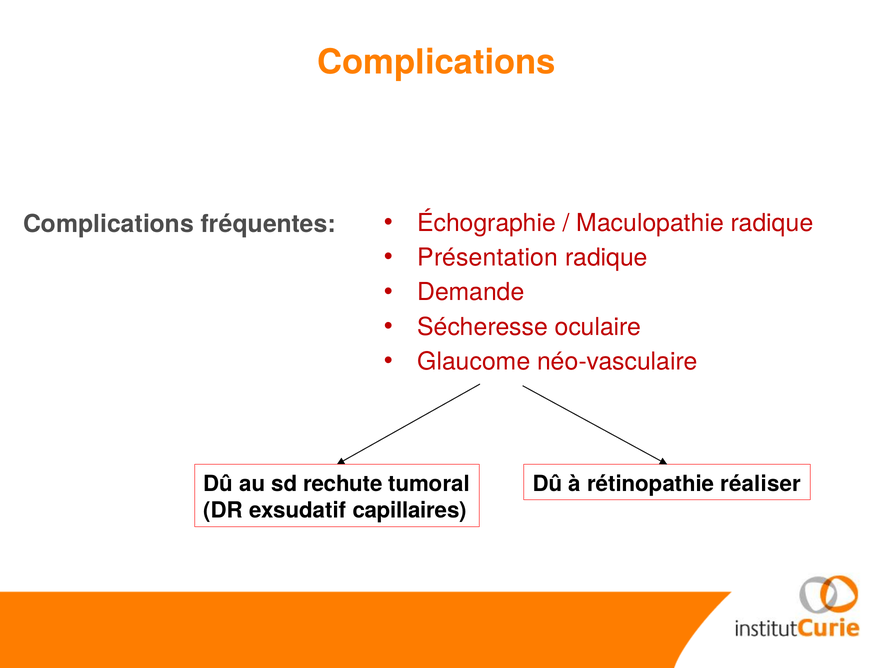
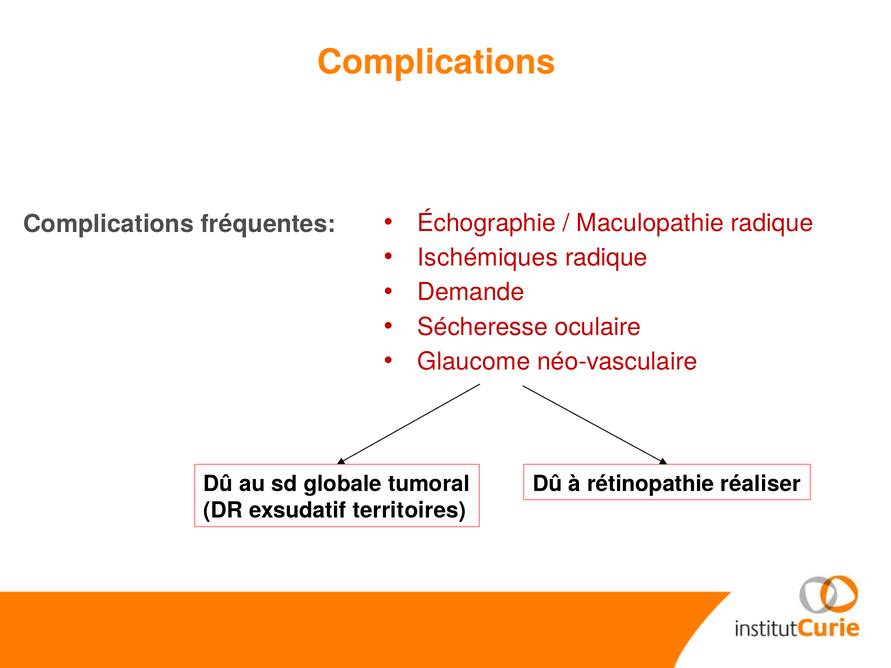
Présentation: Présentation -> Ischémiques
rechute: rechute -> globale
capillaires: capillaires -> territoires
